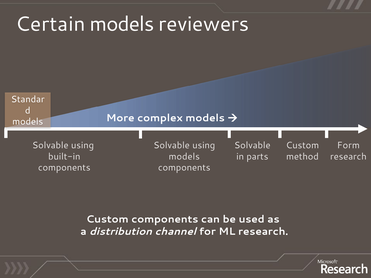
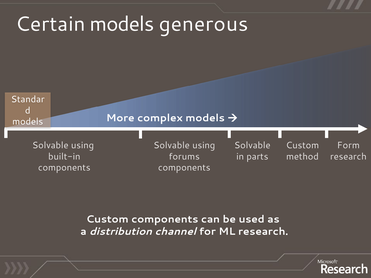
reviewers: reviewers -> generous
models at (184, 157): models -> forums
